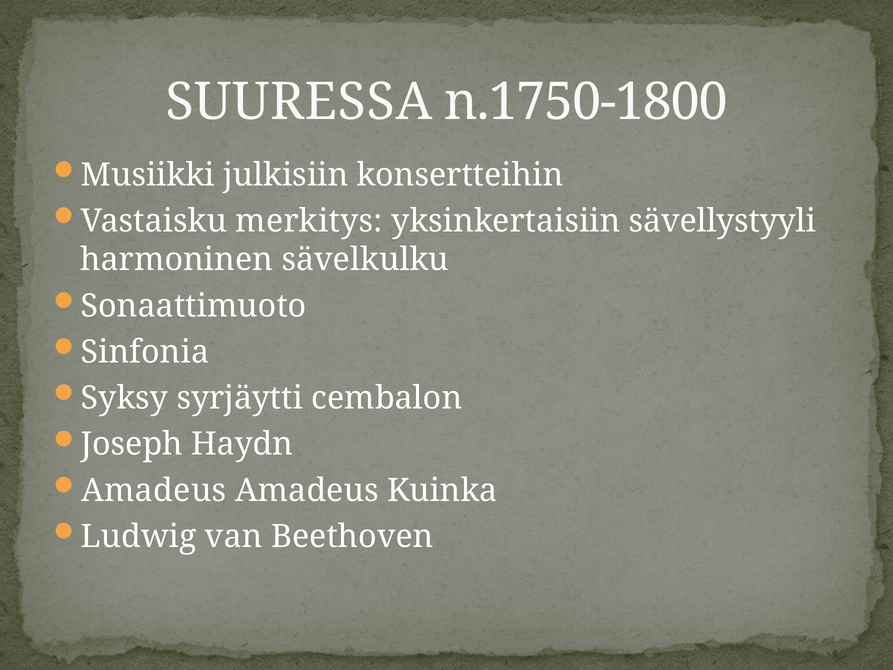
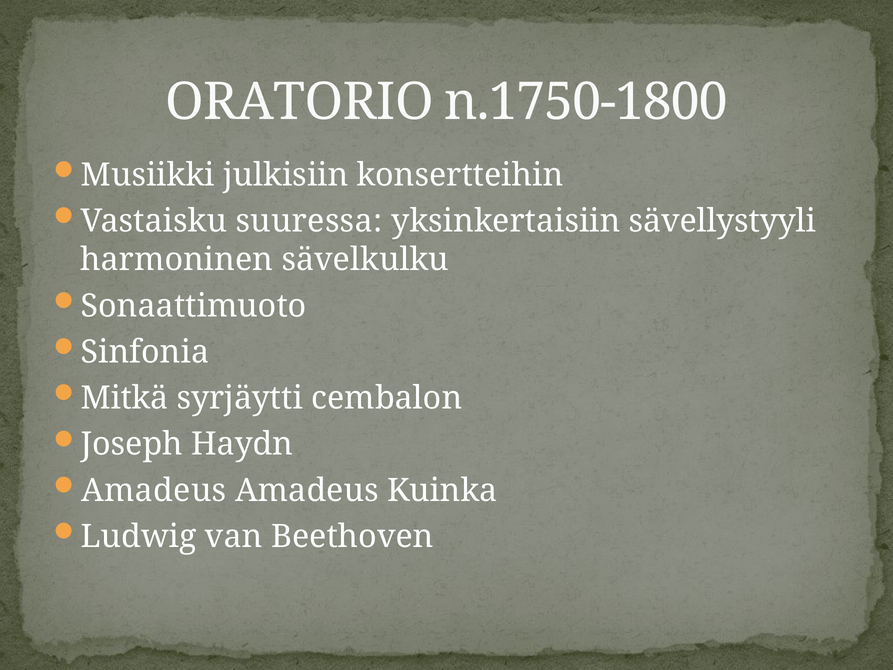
SUURESSA: SUURESSA -> ORATORIO
merkitys: merkitys -> suuressa
Syksy: Syksy -> Mitkä
